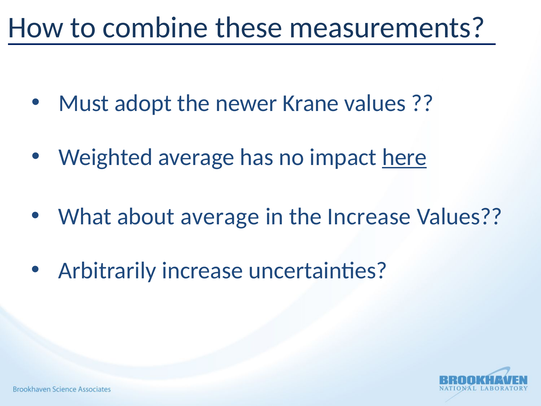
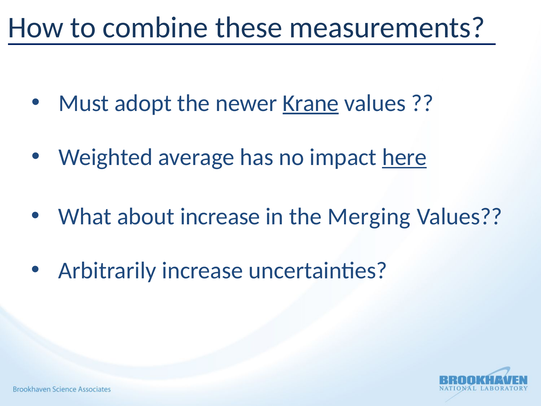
Krane underline: none -> present
about average: average -> increase
the Increase: Increase -> Merging
